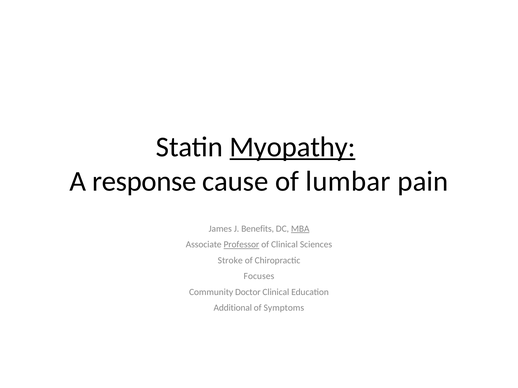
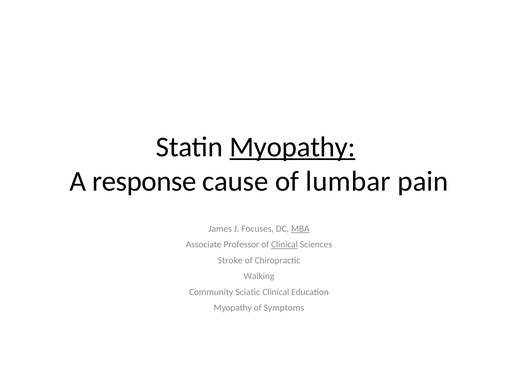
Benefits: Benefits -> Focuses
Professor underline: present -> none
Clinical at (284, 245) underline: none -> present
Focuses: Focuses -> Walking
Doctor: Doctor -> Sciatic
Additional at (233, 308): Additional -> Myopathy
